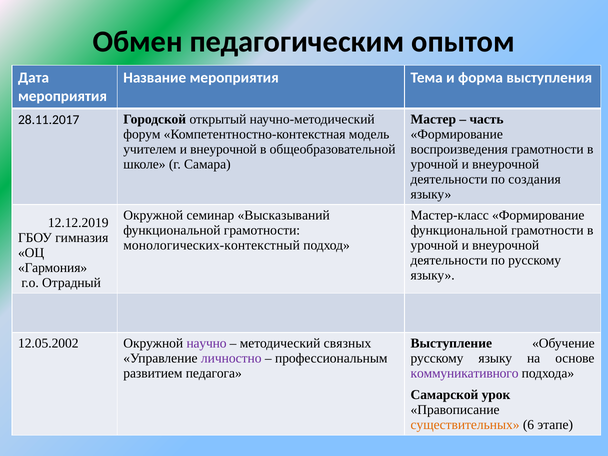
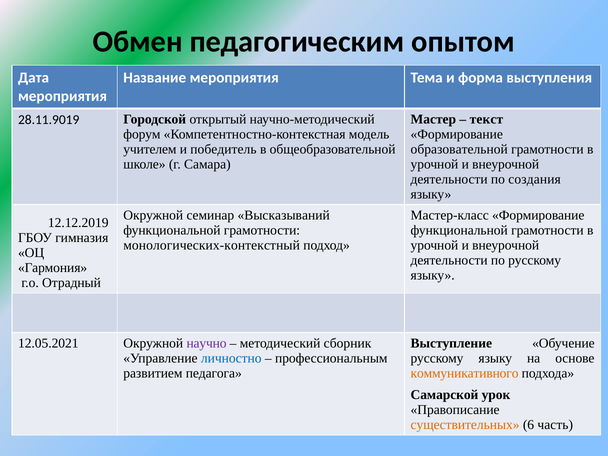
часть: часть -> текст
28.11.2017: 28.11.2017 -> 28.11.9019
внеурочной at (224, 149): внеурочной -> победитель
воспроизведения: воспроизведения -> образовательной
12.05.2002: 12.05.2002 -> 12.05.2021
связных: связных -> сборник
личностно colour: purple -> blue
коммуникативного colour: purple -> orange
этапе: этапе -> часть
